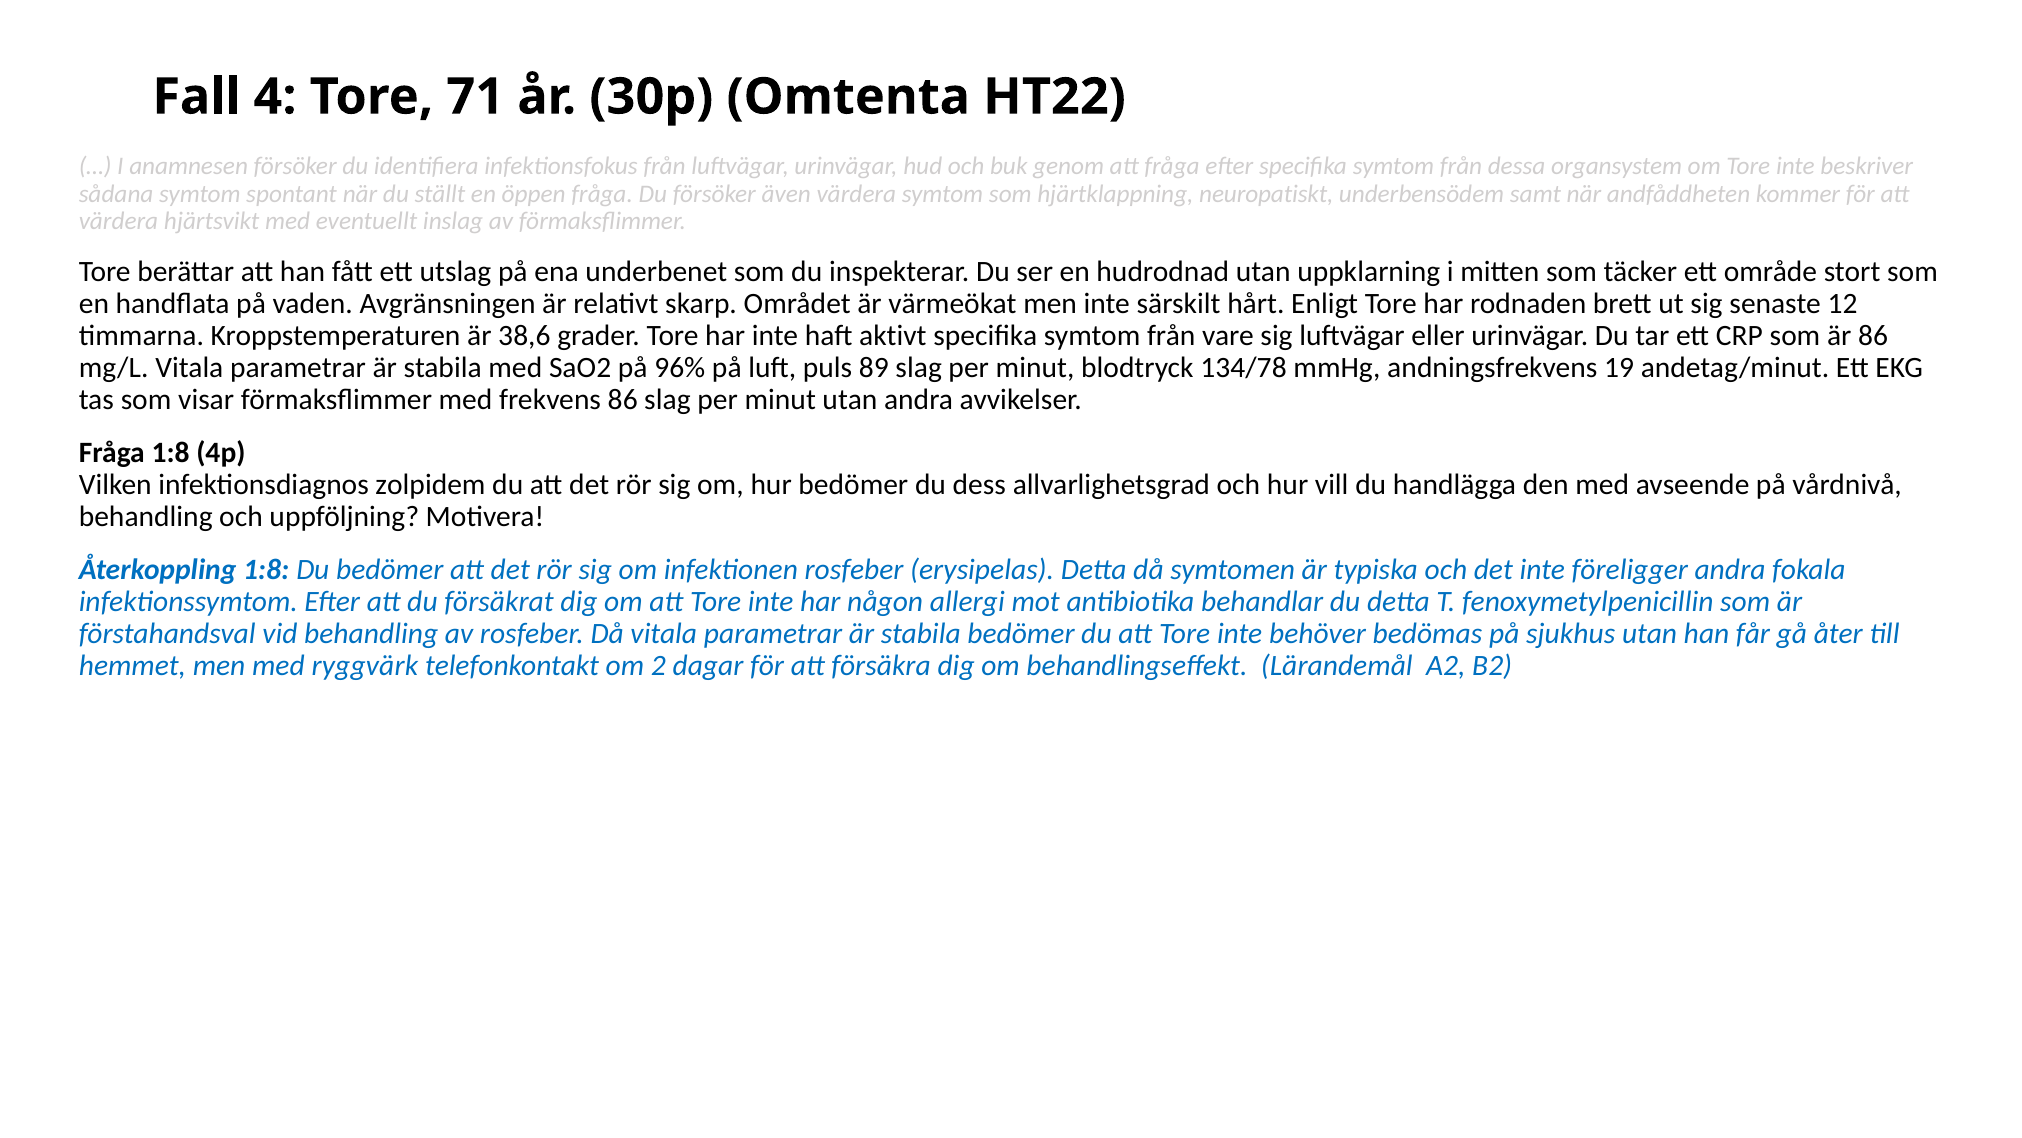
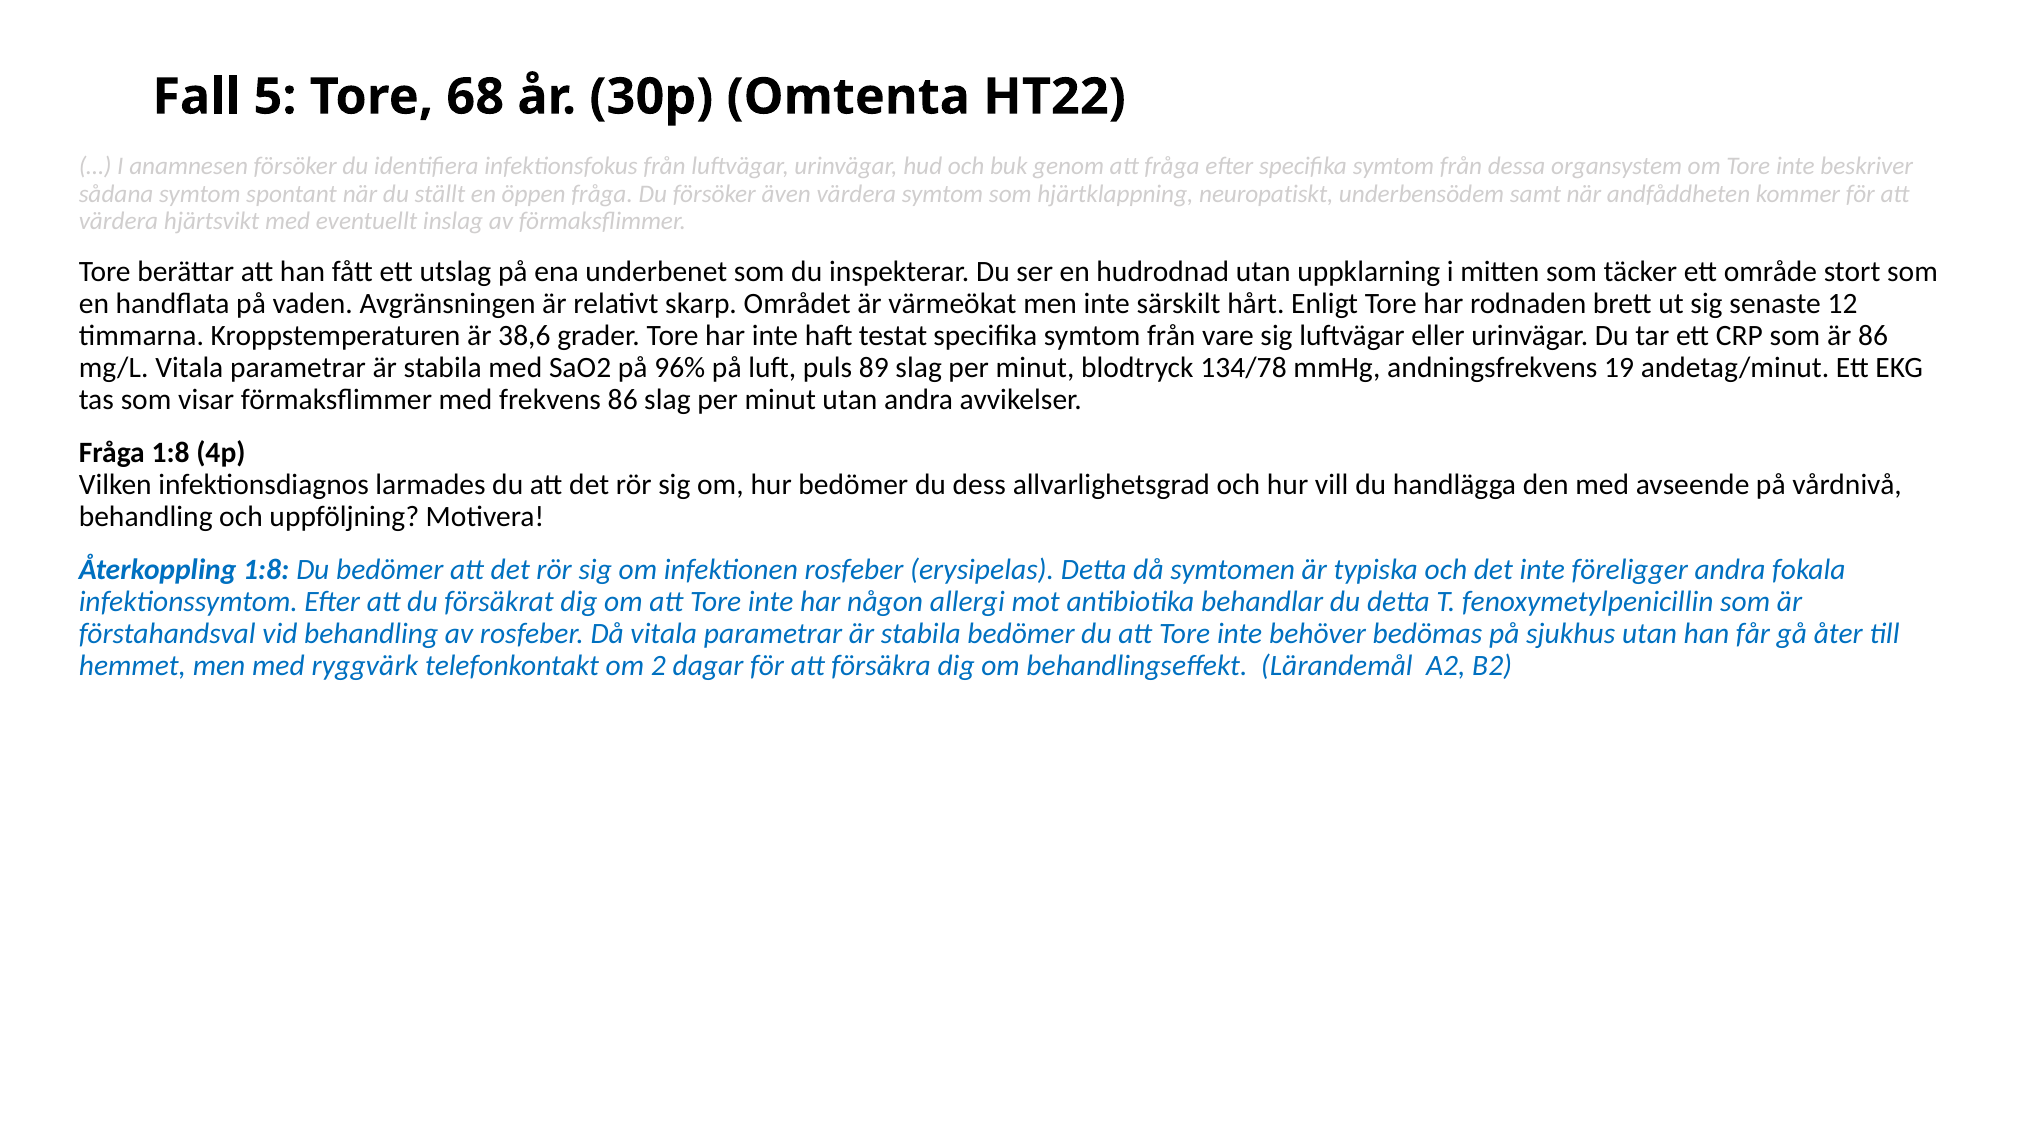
4: 4 -> 5
71: 71 -> 68
aktivt: aktivt -> testat
zolpidem: zolpidem -> larmades
